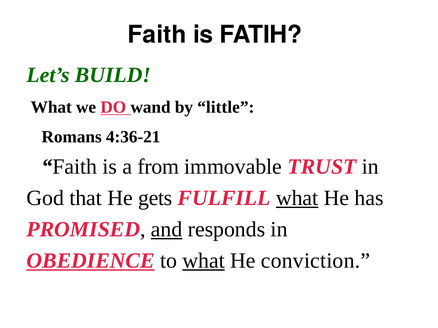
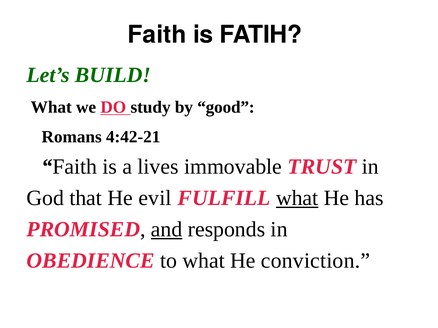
wand: wand -> study
little: little -> good
4:36-21: 4:36-21 -> 4:42-21
from: from -> lives
gets: gets -> evil
OBEDIENCE underline: present -> none
what at (204, 261) underline: present -> none
